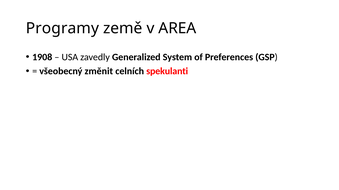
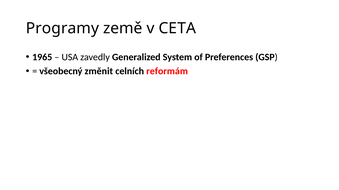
AREA: AREA -> CETA
1908: 1908 -> 1965
spekulanti: spekulanti -> reformám
